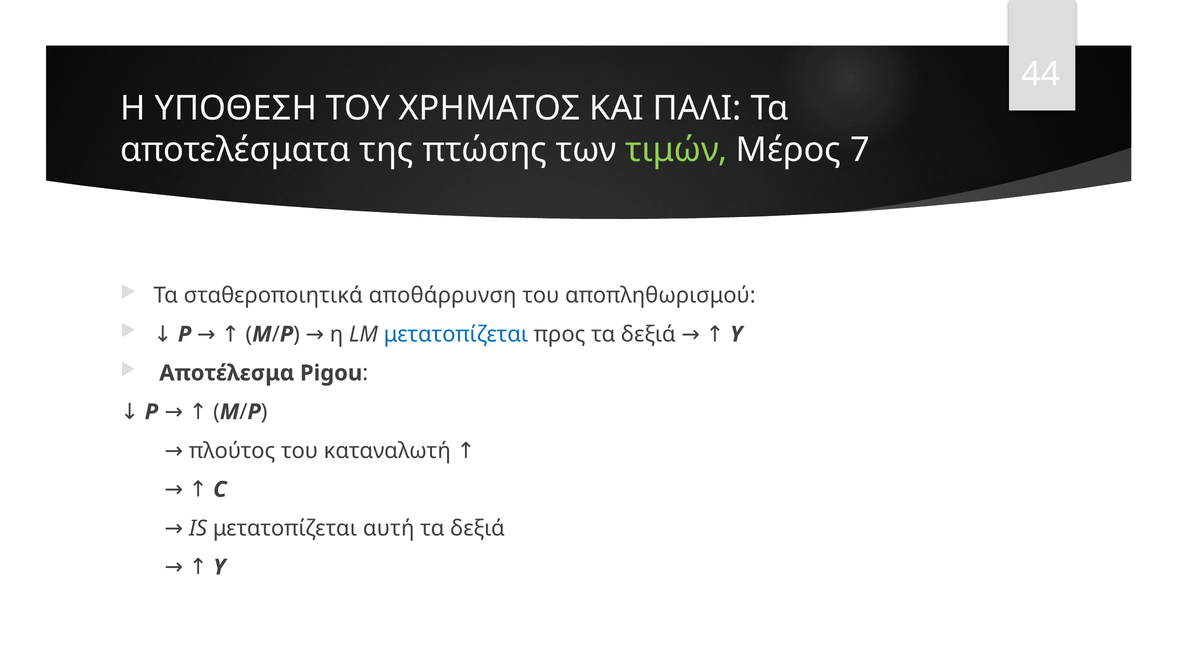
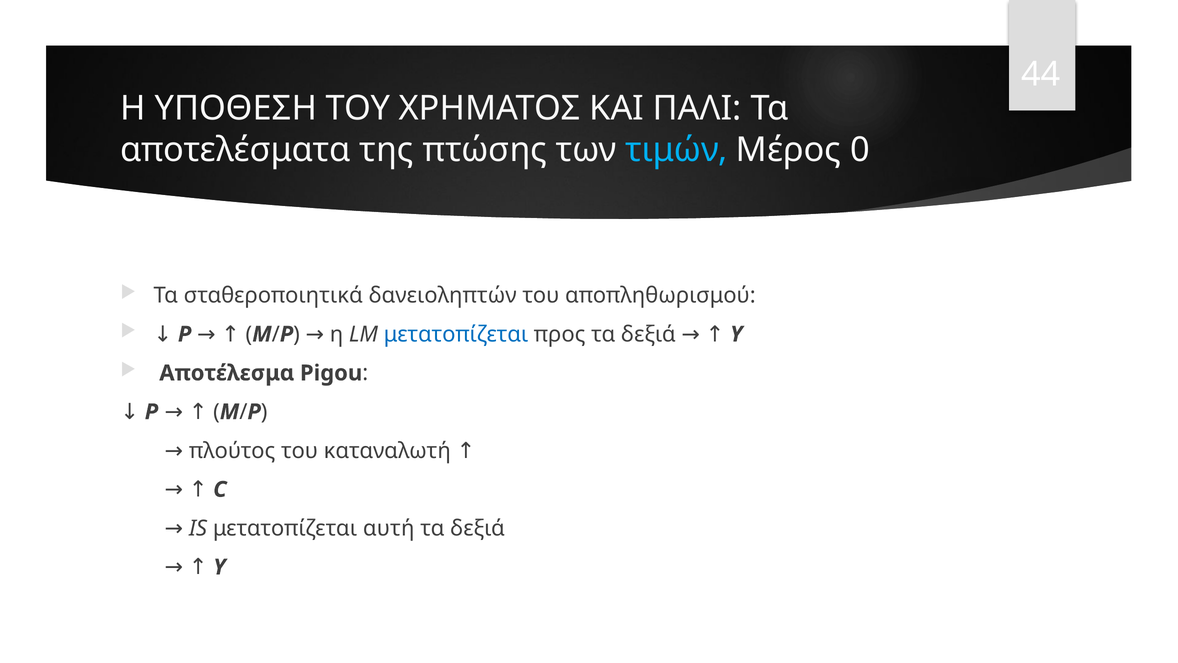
τιμών colour: light green -> light blue
7: 7 -> 0
αποθάρρυνση: αποθάρρυνση -> δανειοληπτών
